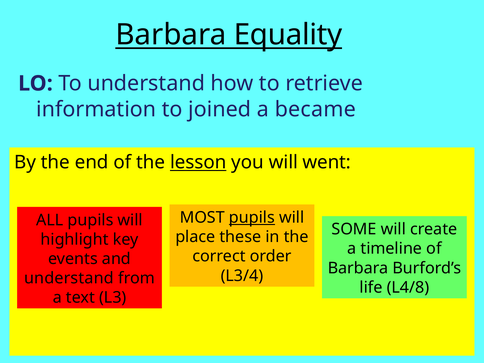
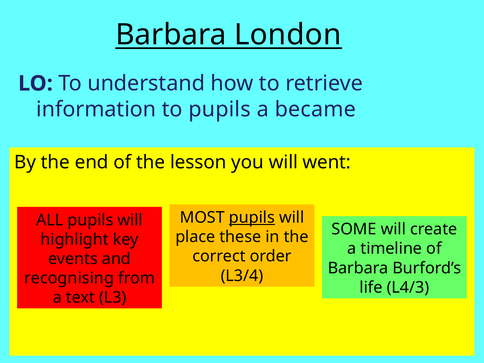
Equality: Equality -> London
to joined: joined -> pupils
lesson underline: present -> none
understand at (69, 278): understand -> recognising
L4/8: L4/8 -> L4/3
